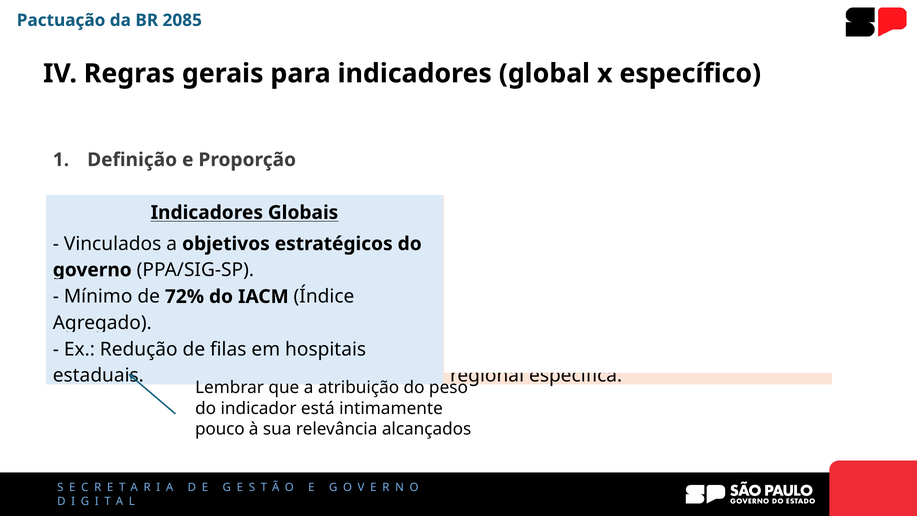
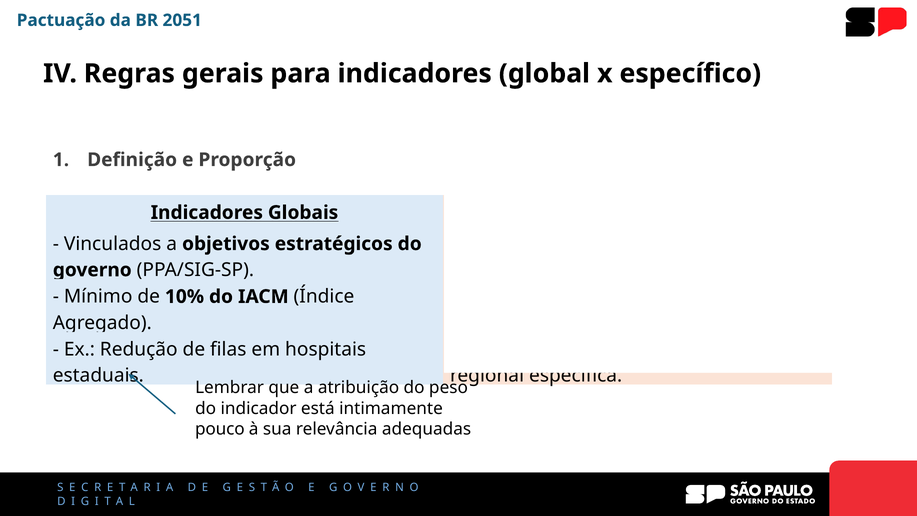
2085: 2085 -> 2051
72%: 72% -> 10%
alcançados: alcançados -> adequadas
